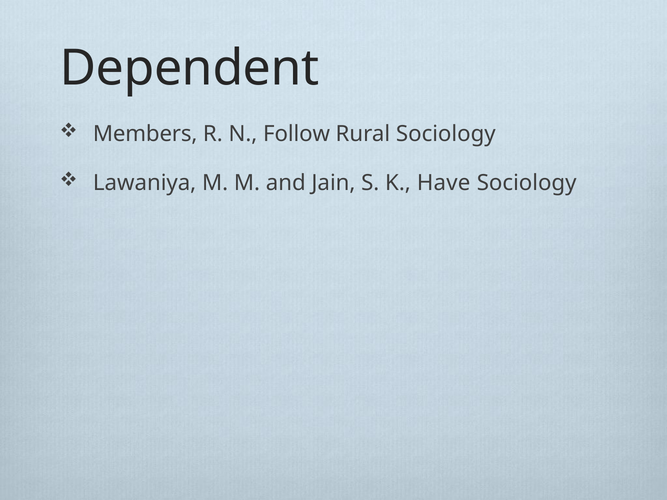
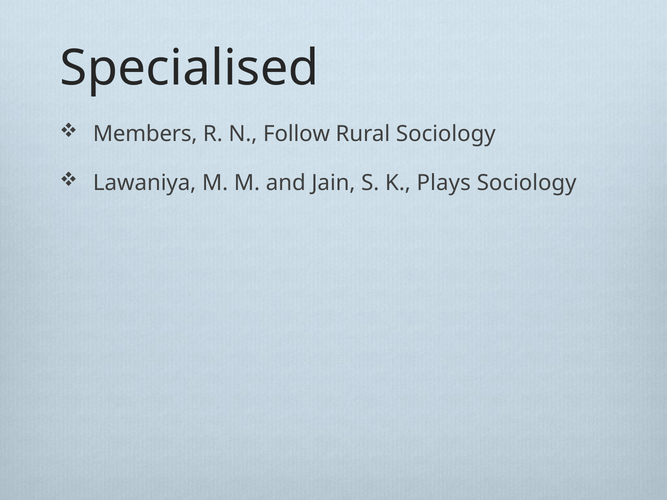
Dependent: Dependent -> Specialised
Have: Have -> Plays
